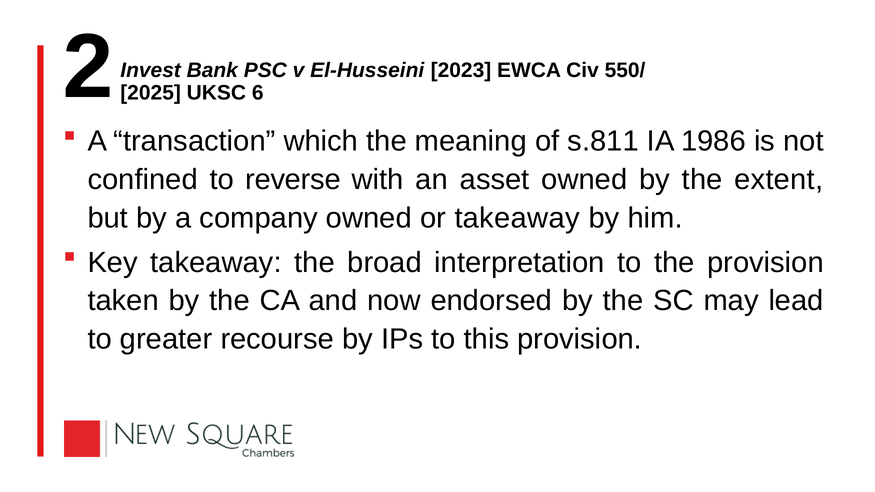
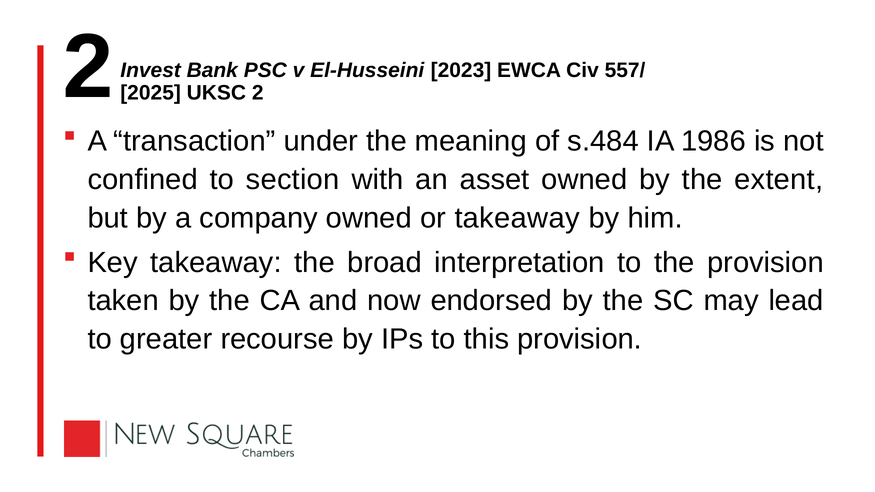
550/: 550/ -> 557/
UKSC 6: 6 -> 2
which: which -> under
s.811: s.811 -> s.484
reverse: reverse -> section
